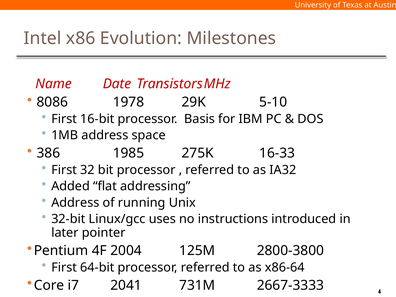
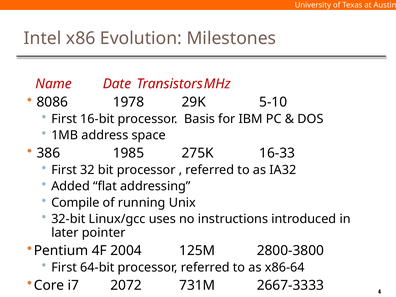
Address at (75, 203): Address -> Compile
2041: 2041 -> 2072
